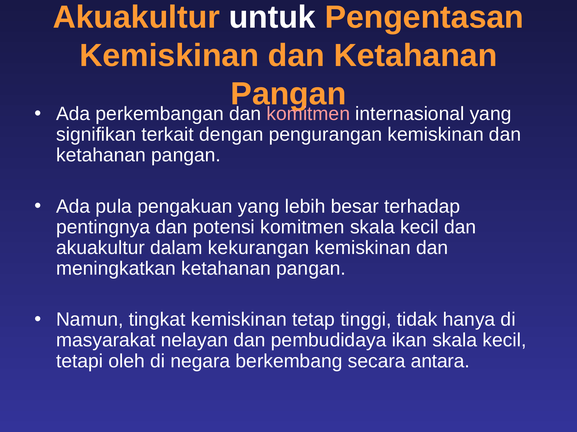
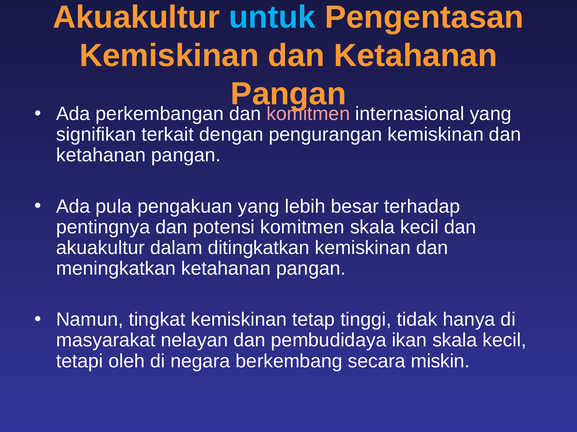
untuk colour: white -> light blue
kekurangan: kekurangan -> ditingkatkan
antara: antara -> miskin
